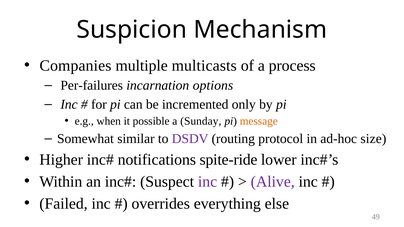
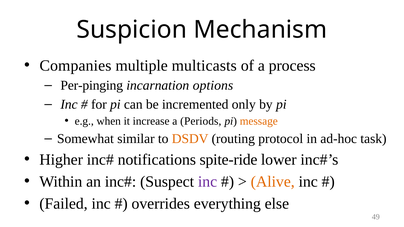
Per-failures: Per-failures -> Per-pinging
possible: possible -> increase
Sunday: Sunday -> Periods
DSDV colour: purple -> orange
size: size -> task
Alive colour: purple -> orange
